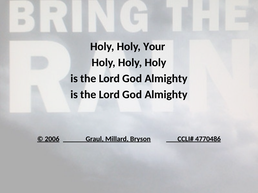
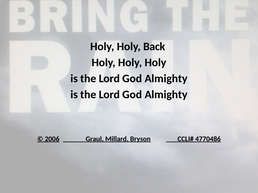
Your: Your -> Back
